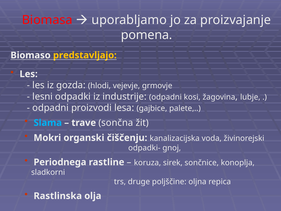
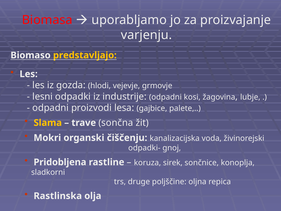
pomena: pomena -> varjenju
Slama colour: light blue -> yellow
Periodnega: Periodnega -> Pridobljena
